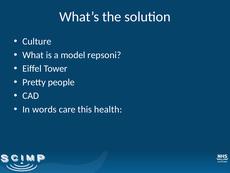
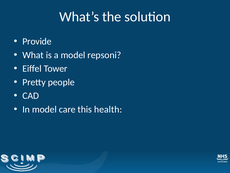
Culture: Culture -> Provide
In words: words -> model
